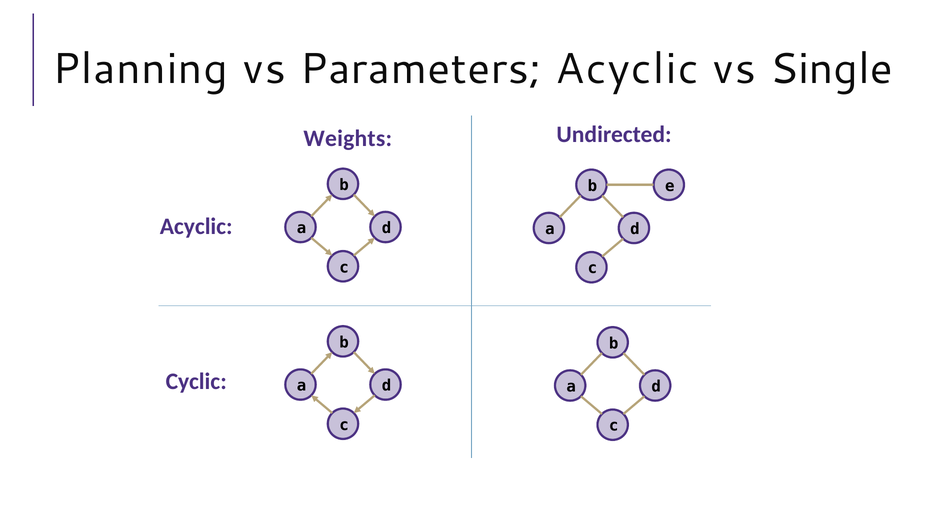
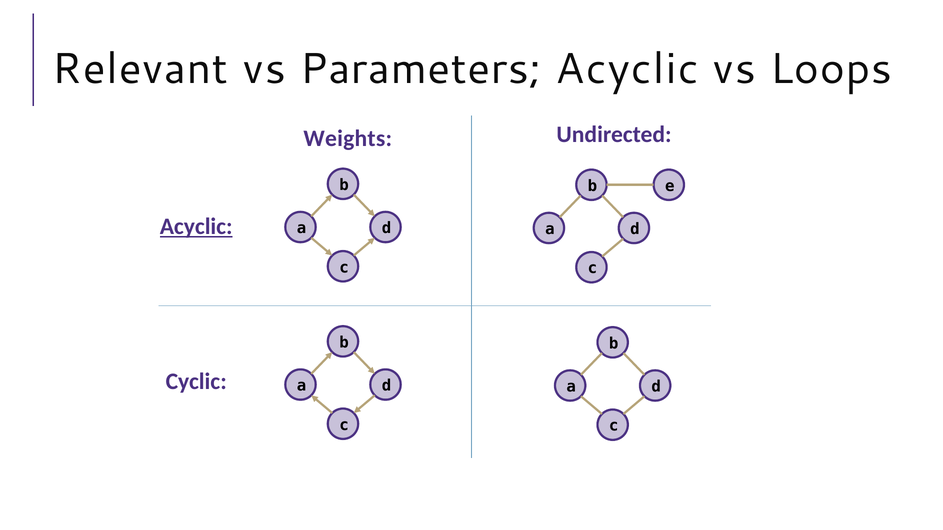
Planning: Planning -> Relevant
Single: Single -> Loops
Acyclic at (196, 227) underline: none -> present
